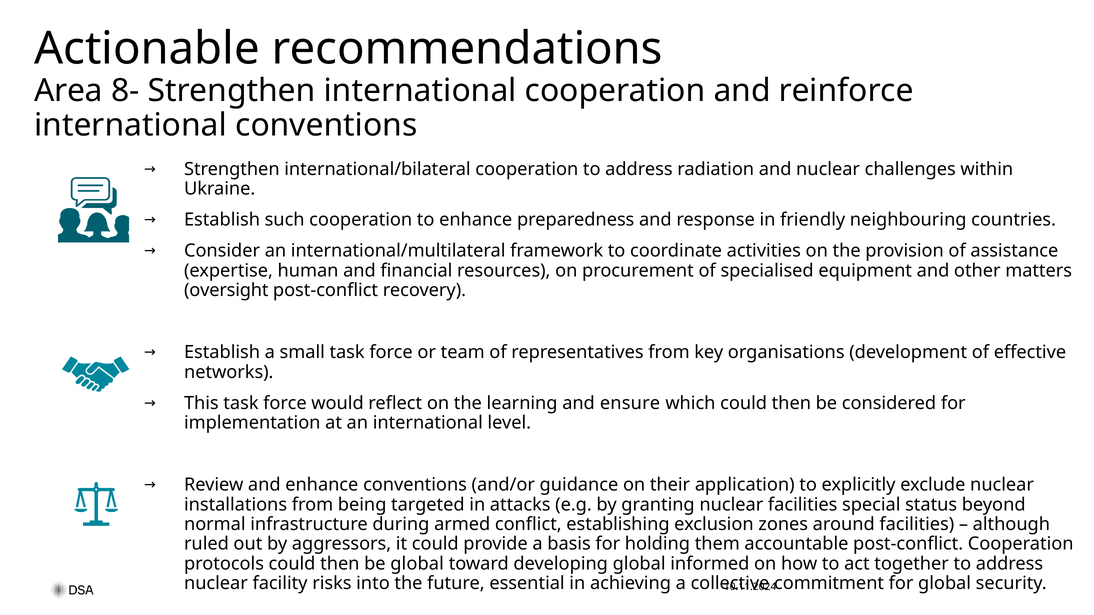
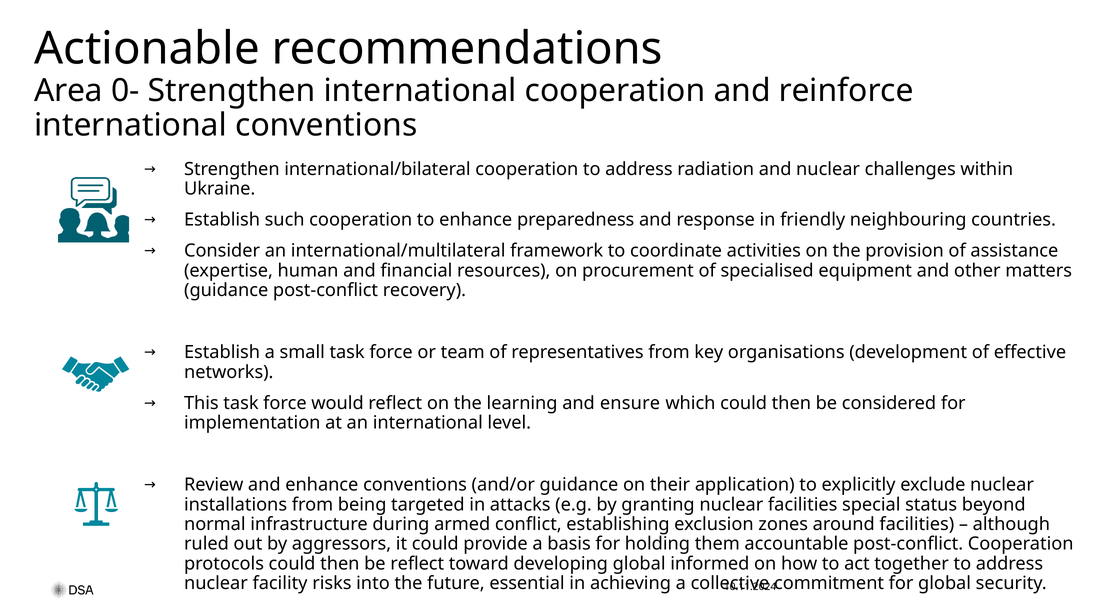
8-: 8- -> 0-
oversight at (226, 290): oversight -> guidance
be global: global -> reflect
